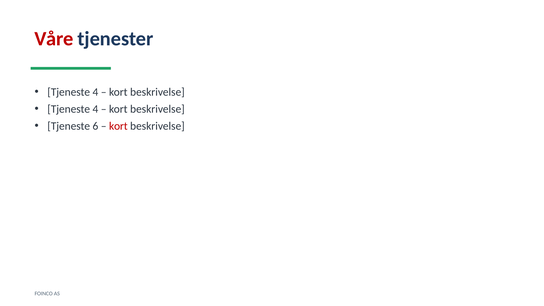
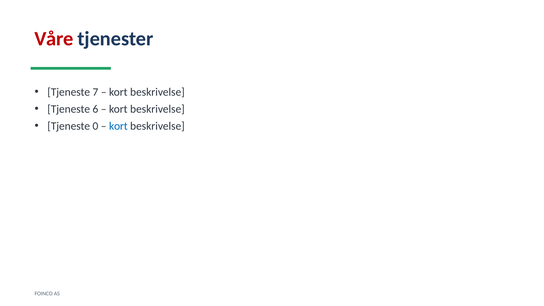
4 at (95, 92): 4 -> 7
4 at (95, 109): 4 -> 6
6: 6 -> 0
kort at (118, 126) colour: red -> blue
